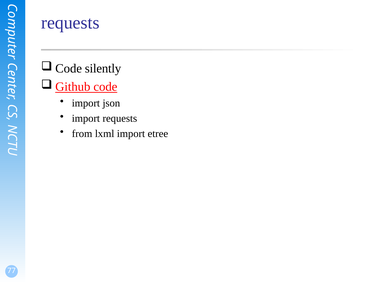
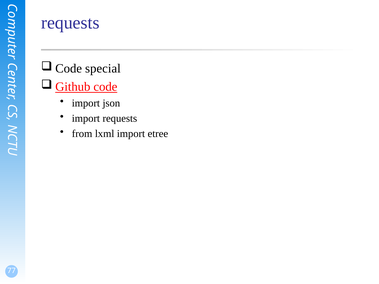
silently: silently -> special
